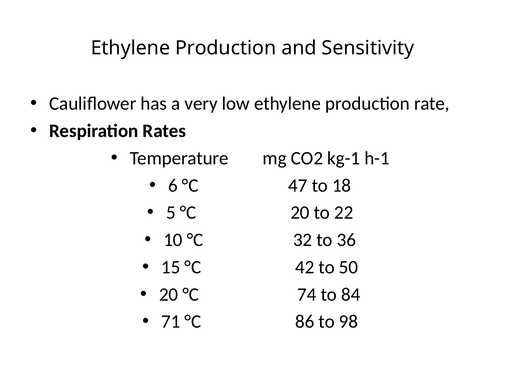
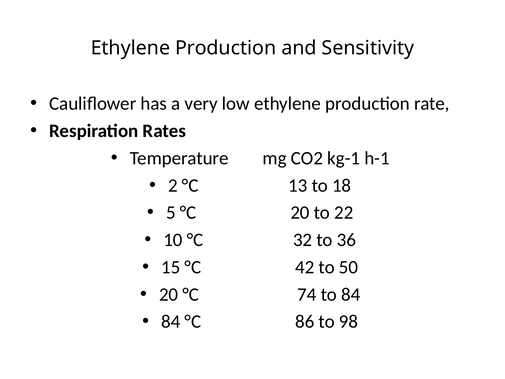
6: 6 -> 2
47: 47 -> 13
71 at (171, 322): 71 -> 84
